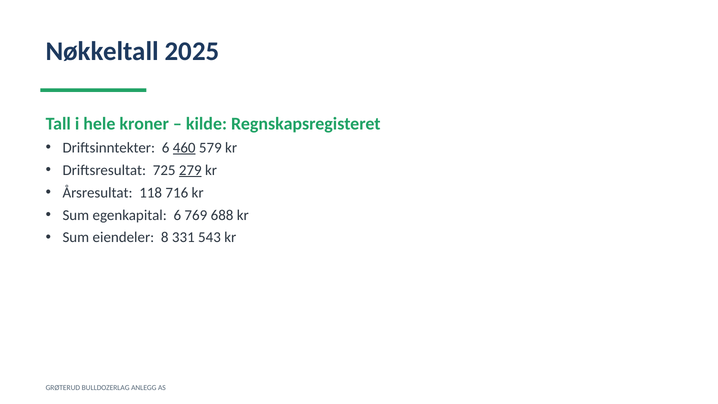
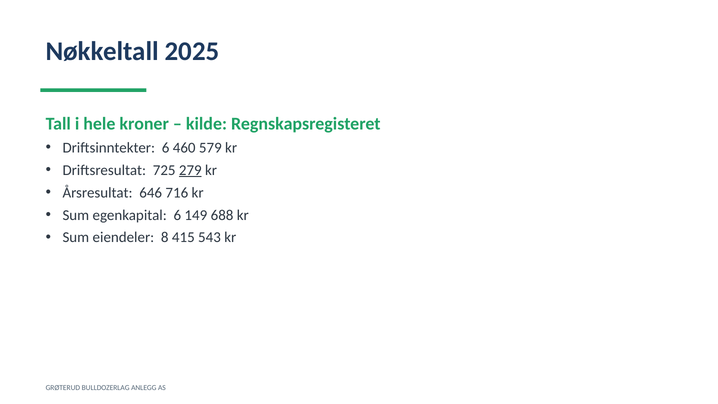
460 underline: present -> none
118: 118 -> 646
769: 769 -> 149
331: 331 -> 415
